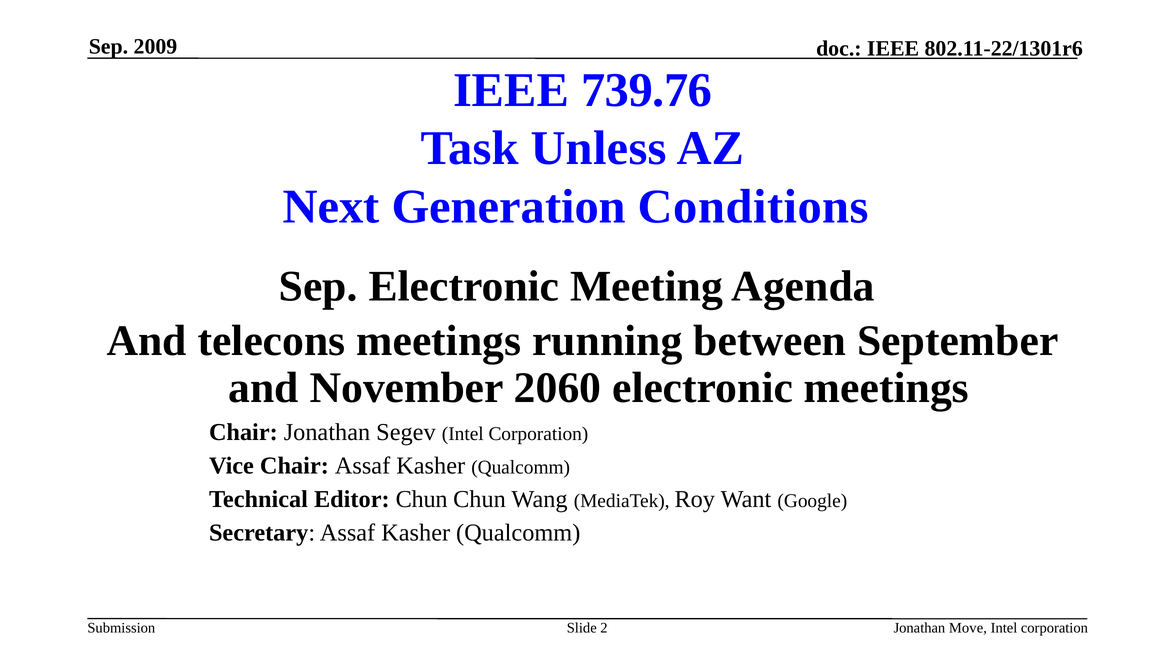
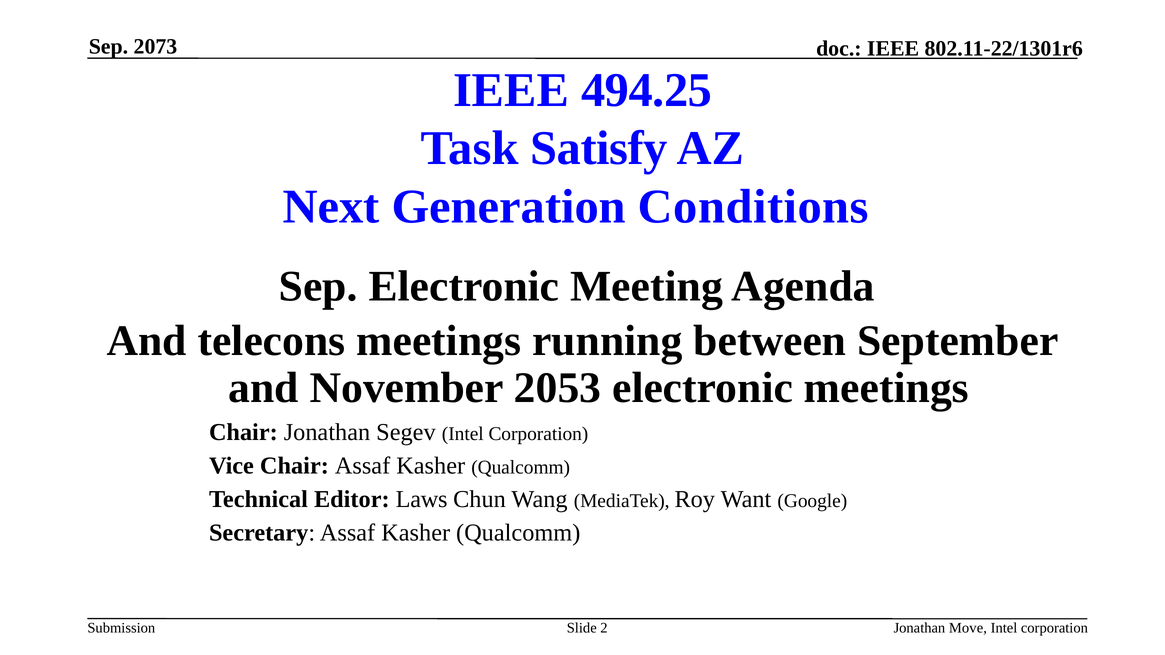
2009: 2009 -> 2073
739.76: 739.76 -> 494.25
Unless: Unless -> Satisfy
2060: 2060 -> 2053
Editor Chun: Chun -> Laws
